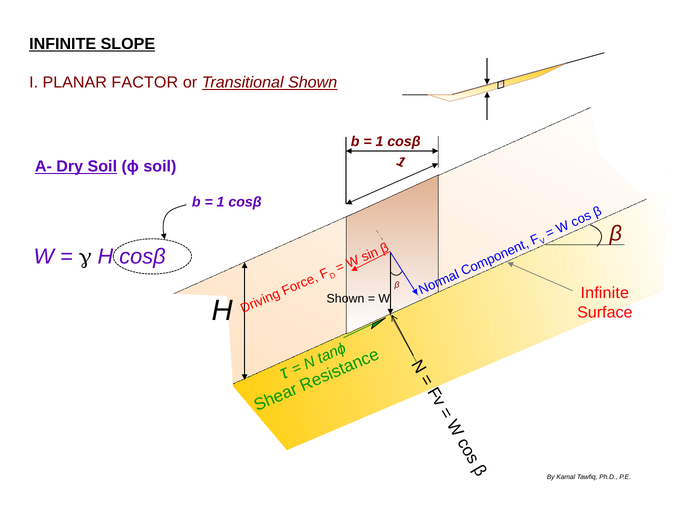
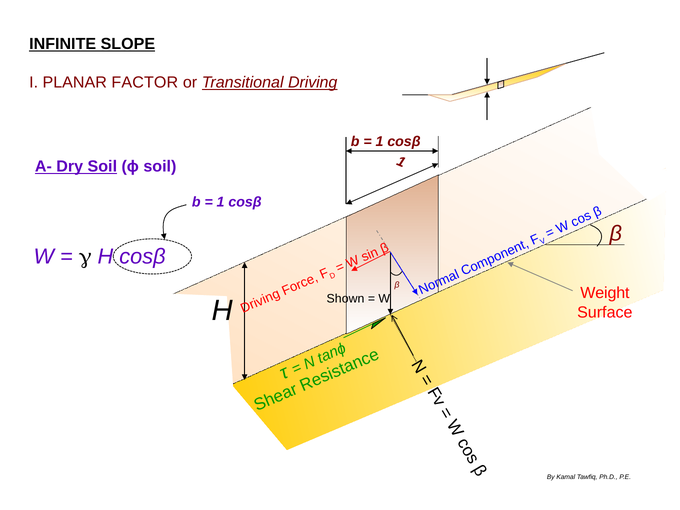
Transitional Shown: Shown -> Driving
Infinite at (605, 293): Infinite -> Weight
